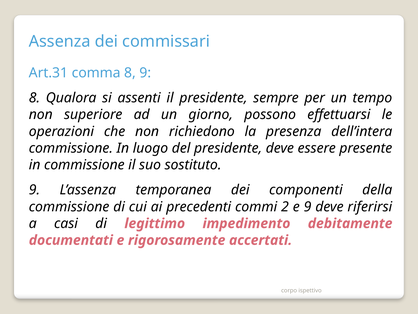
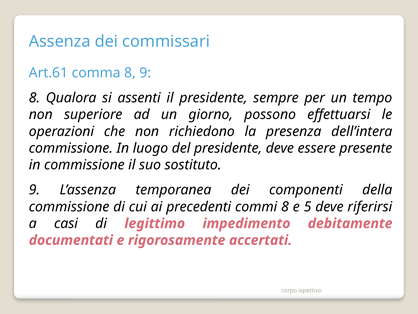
Art.31: Art.31 -> Art.61
commi 2: 2 -> 8
e 9: 9 -> 5
